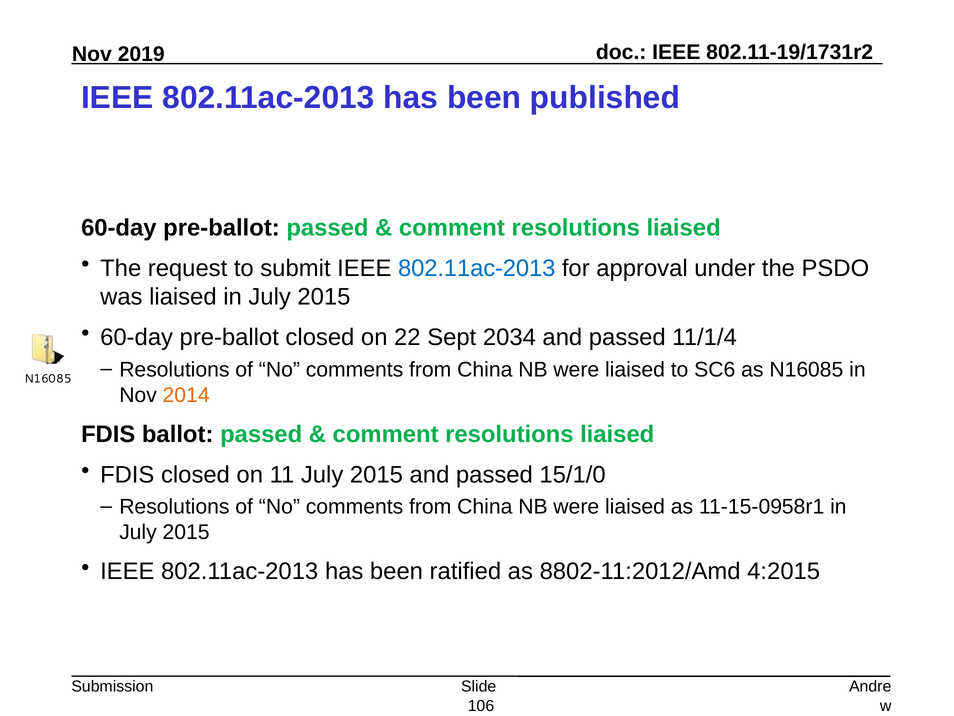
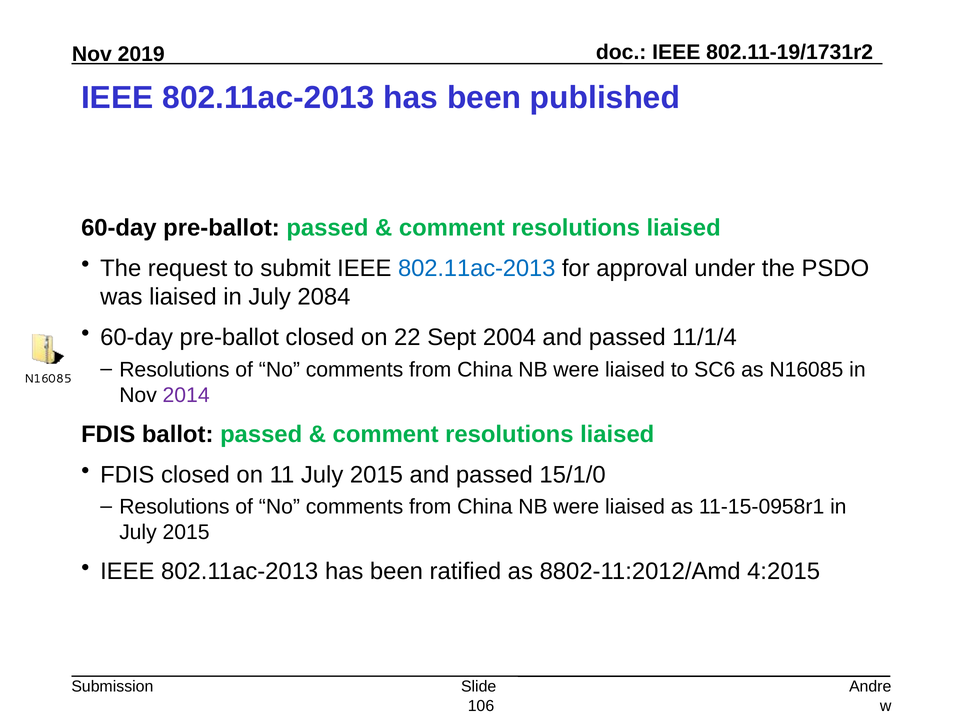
liaised in July 2015: 2015 -> 2084
2034: 2034 -> 2004
2014 colour: orange -> purple
